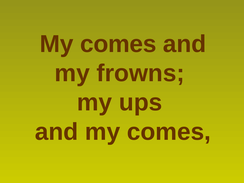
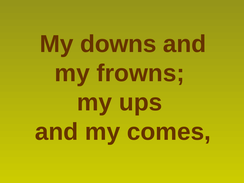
comes at (118, 44): comes -> downs
